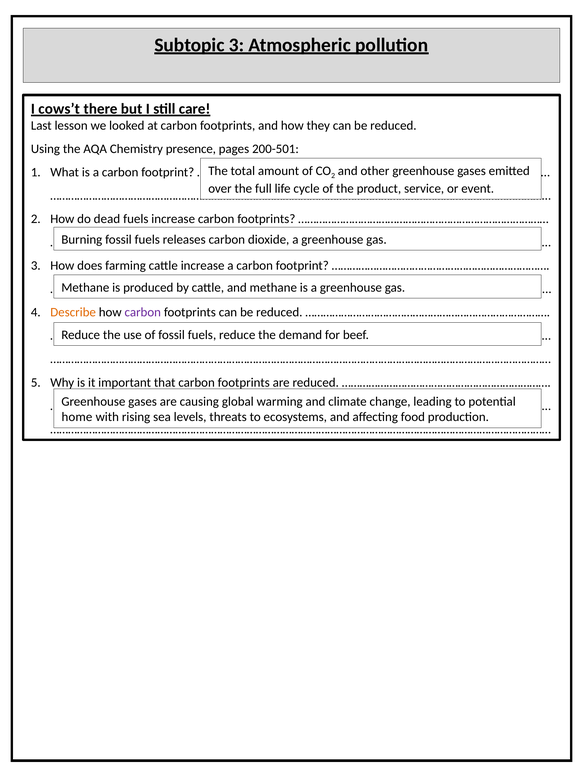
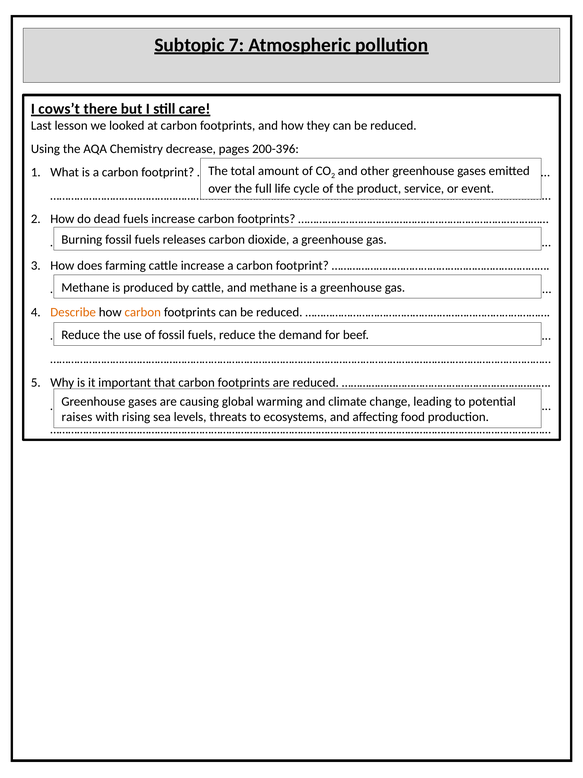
Subtopic 3: 3 -> 7
presence: presence -> decrease
200-501: 200-501 -> 200-396
carbon at (143, 312) colour: purple -> orange
home: home -> raises
